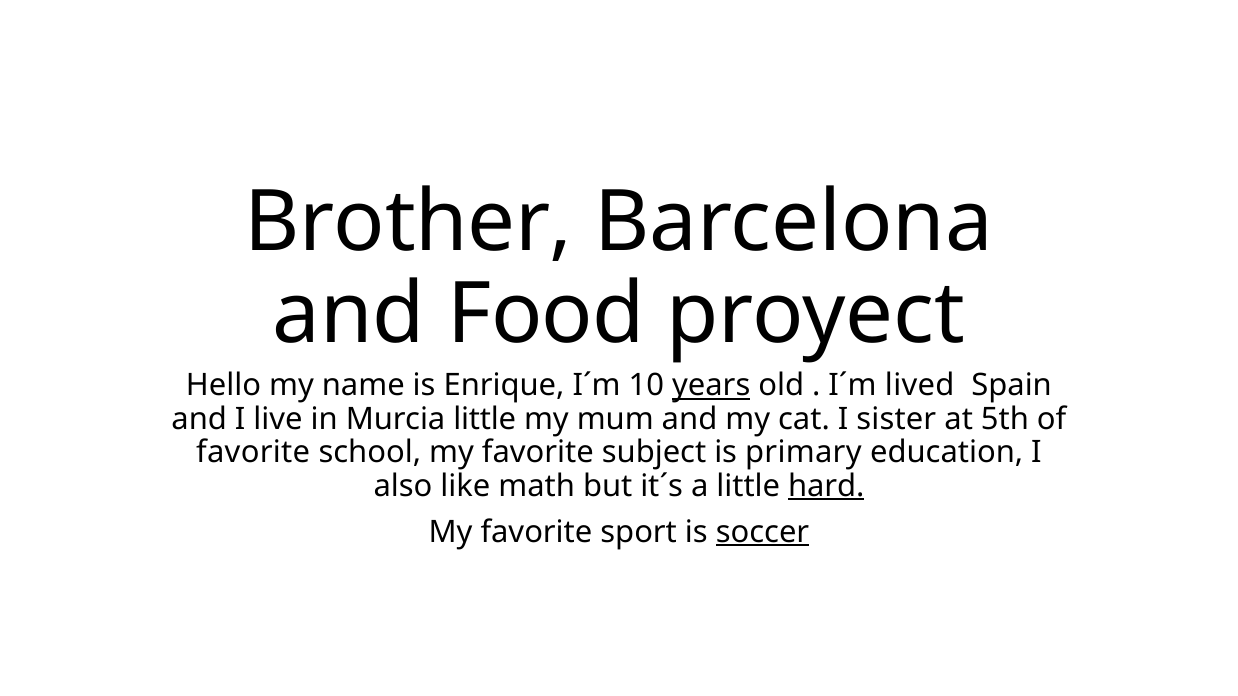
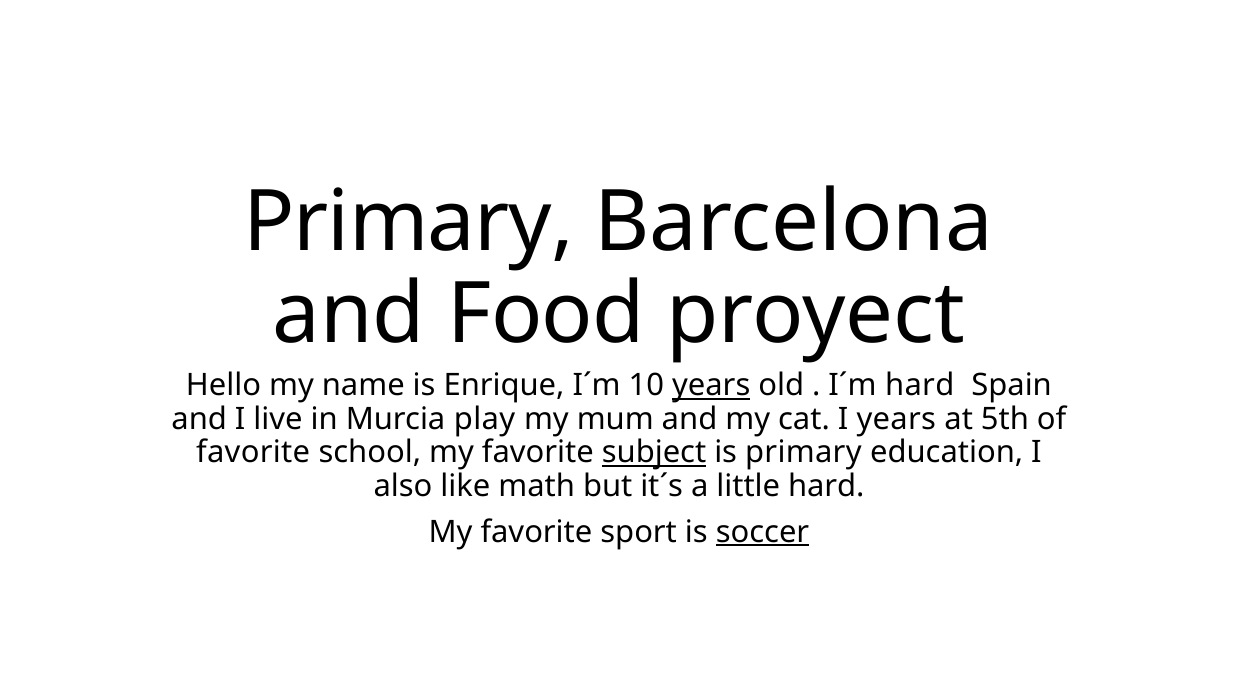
Brother at (408, 222): Brother -> Primary
I´m lived: lived -> hard
Murcia little: little -> play
I sister: sister -> years
subject underline: none -> present
hard at (826, 486) underline: present -> none
